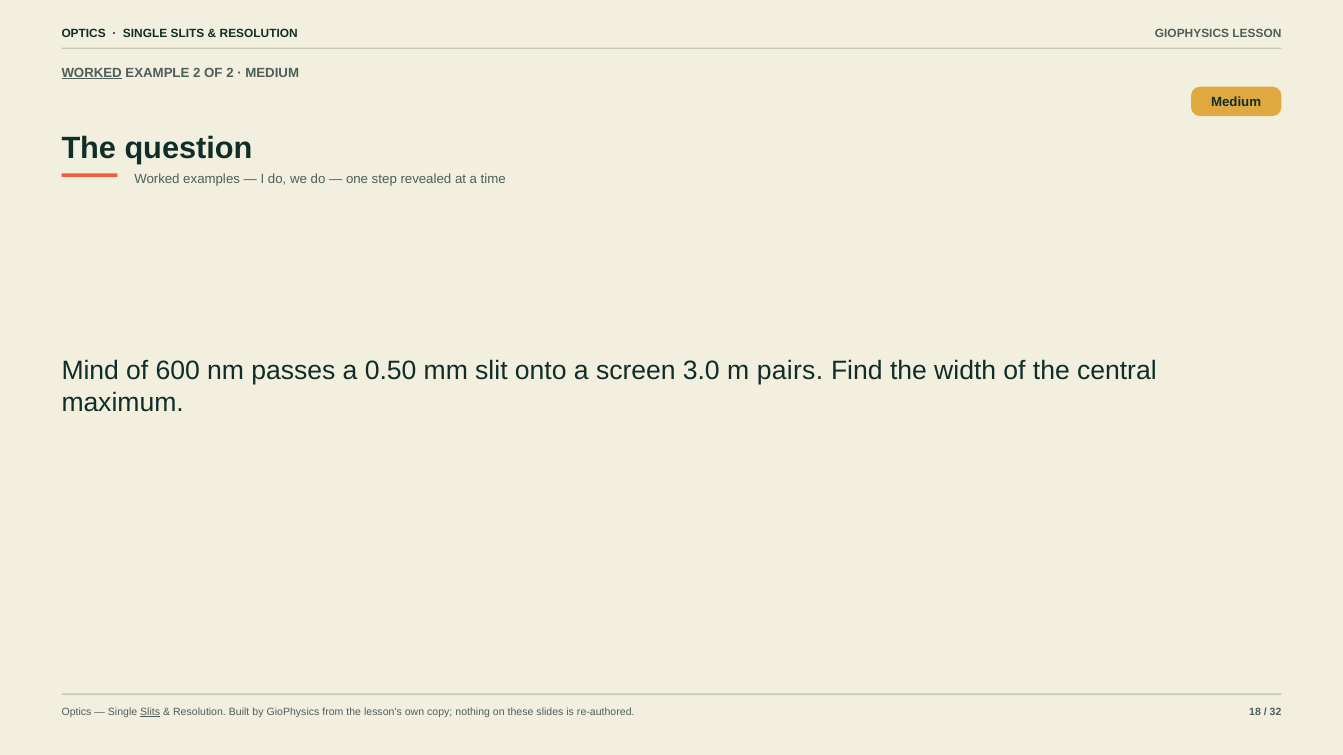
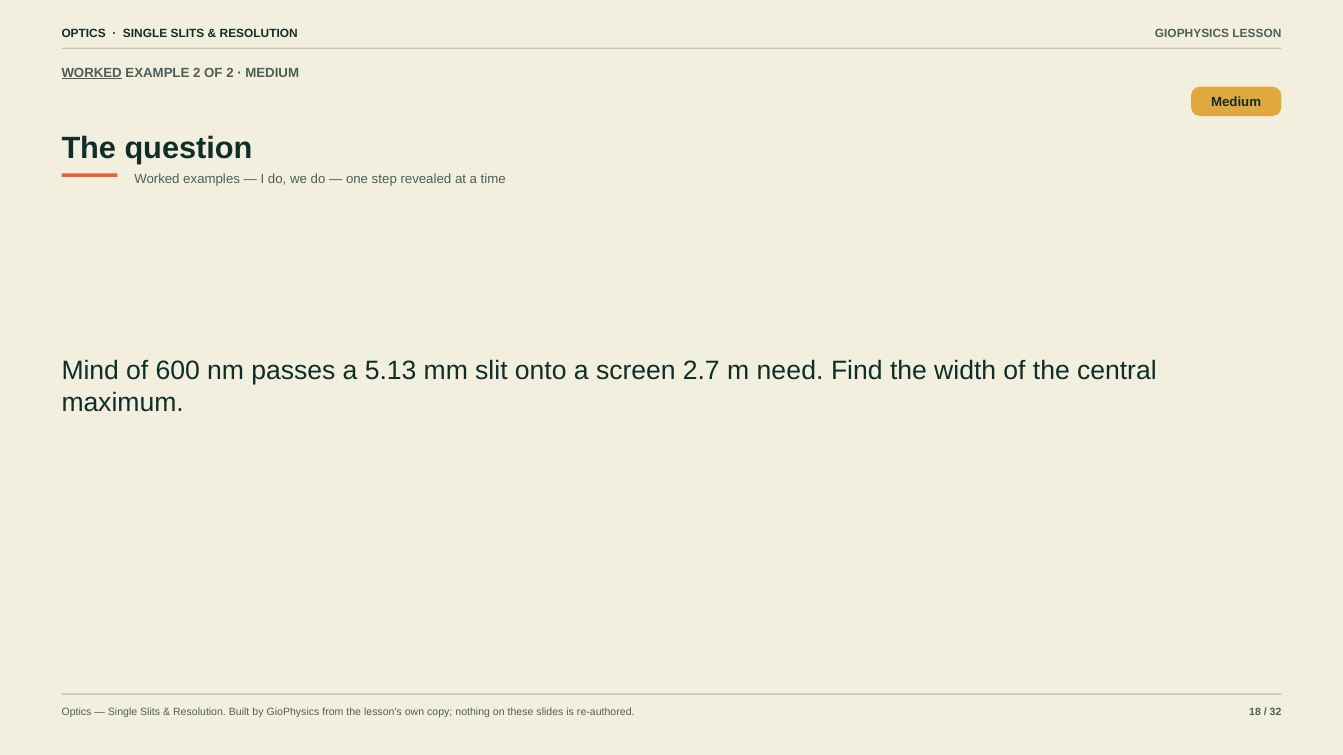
0.50: 0.50 -> 5.13
3.0: 3.0 -> 2.7
pairs: pairs -> need
Slits at (150, 712) underline: present -> none
